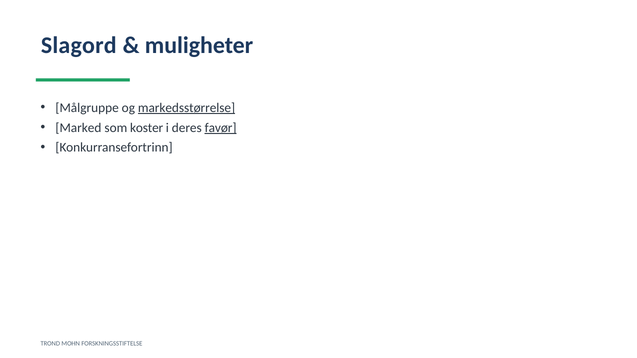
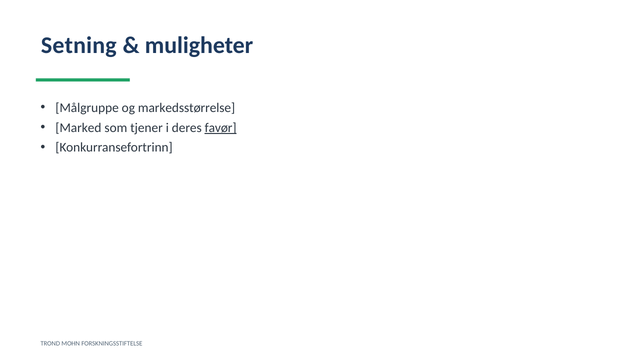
Slagord: Slagord -> Setning
markedsstørrelse underline: present -> none
koster: koster -> tjener
